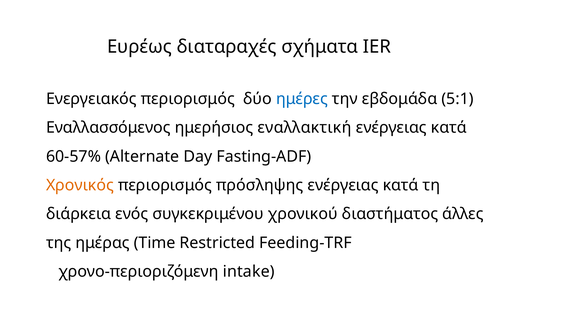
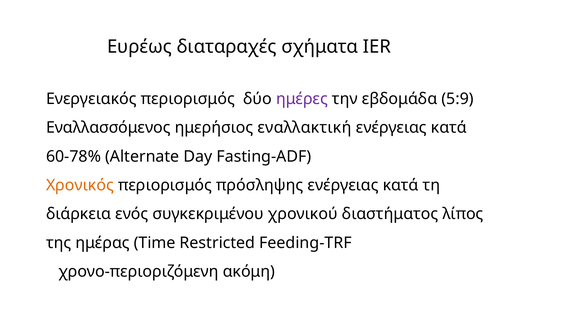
ημέρες colour: blue -> purple
5:1: 5:1 -> 5:9
60-57%: 60-57% -> 60-78%
άλλες: άλλες -> λίπος
intake: intake -> ακόμη
